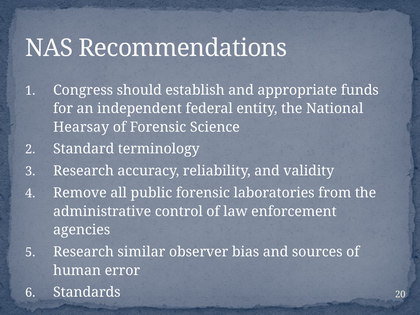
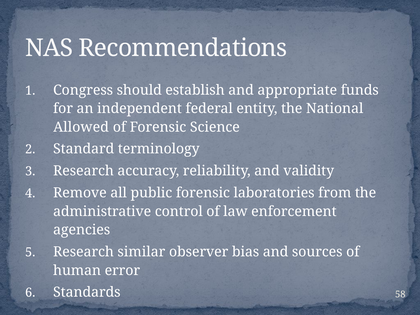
Hearsay: Hearsay -> Allowed
20: 20 -> 58
